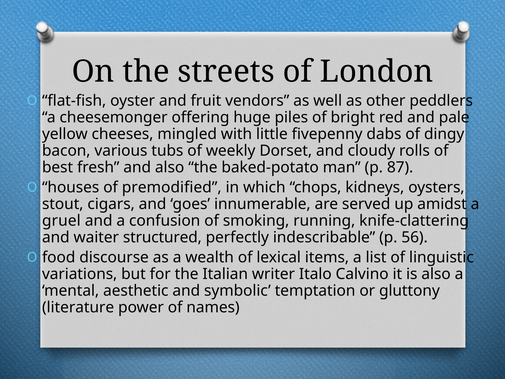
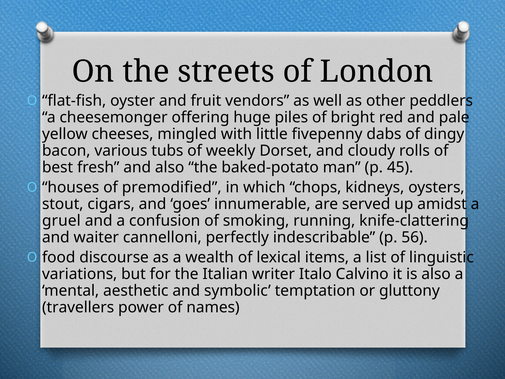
87: 87 -> 45
structured: structured -> cannelloni
literature: literature -> travellers
